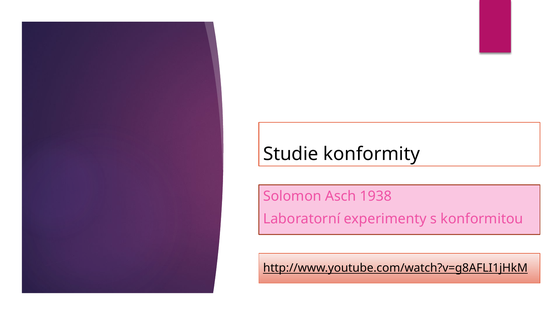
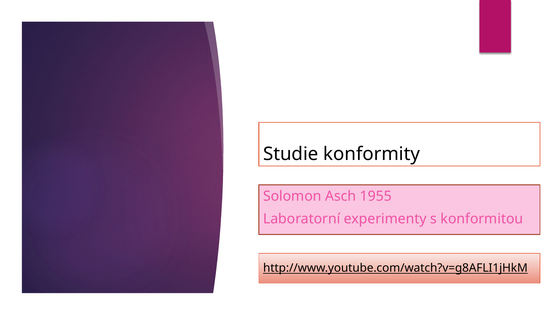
1938: 1938 -> 1955
